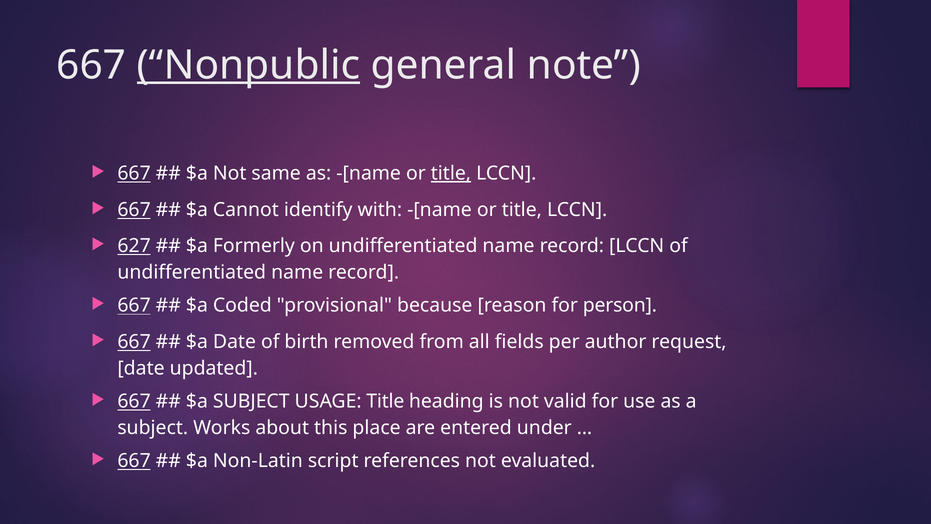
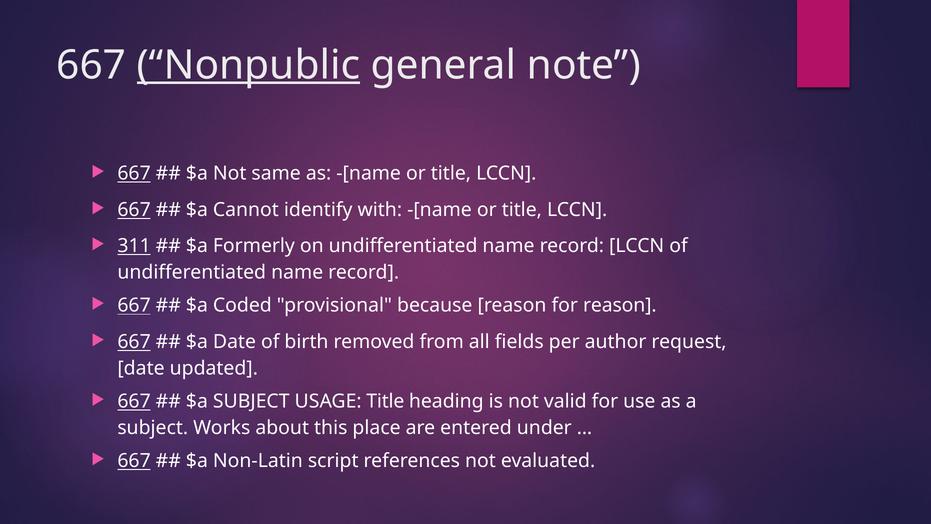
title at (451, 173) underline: present -> none
627: 627 -> 311
for person: person -> reason
